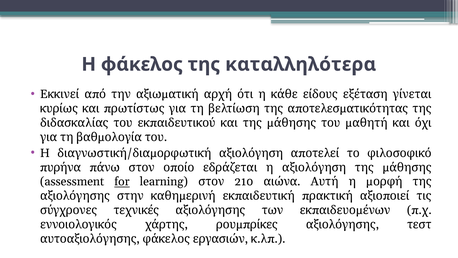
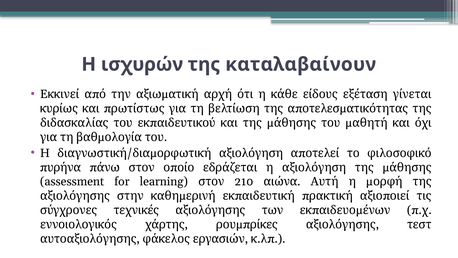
φάκελος: φάκελος -> ισχυρών
καταλληλότερα: καταλληλότερα -> καταλαβαίνουν
for underline: present -> none
